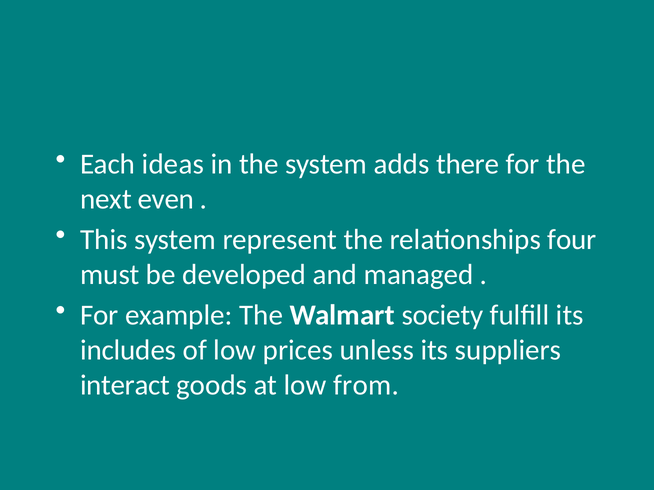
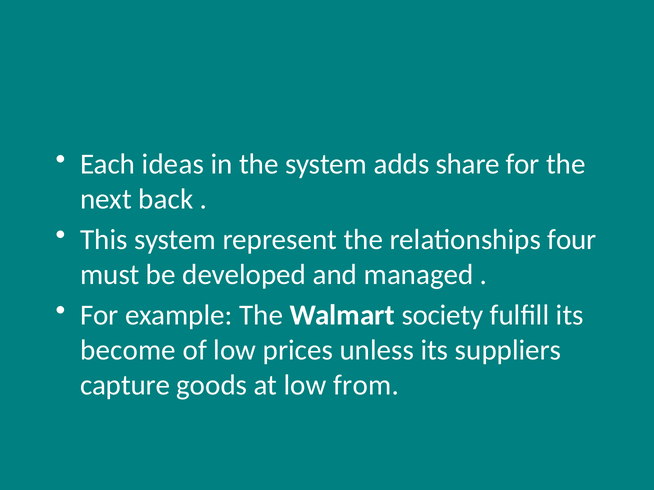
there: there -> share
even: even -> back
includes: includes -> become
interact: interact -> capture
